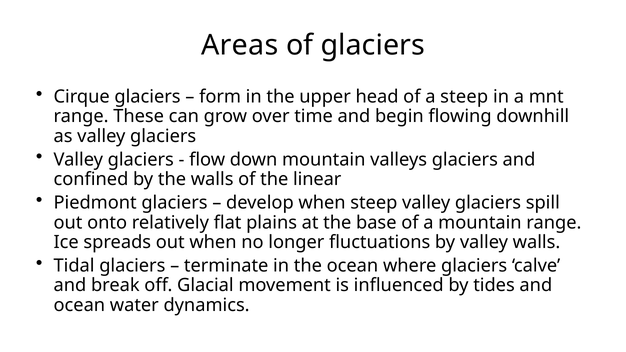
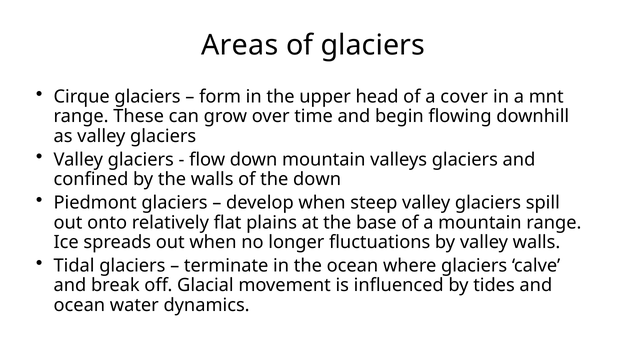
a steep: steep -> cover
the linear: linear -> down
